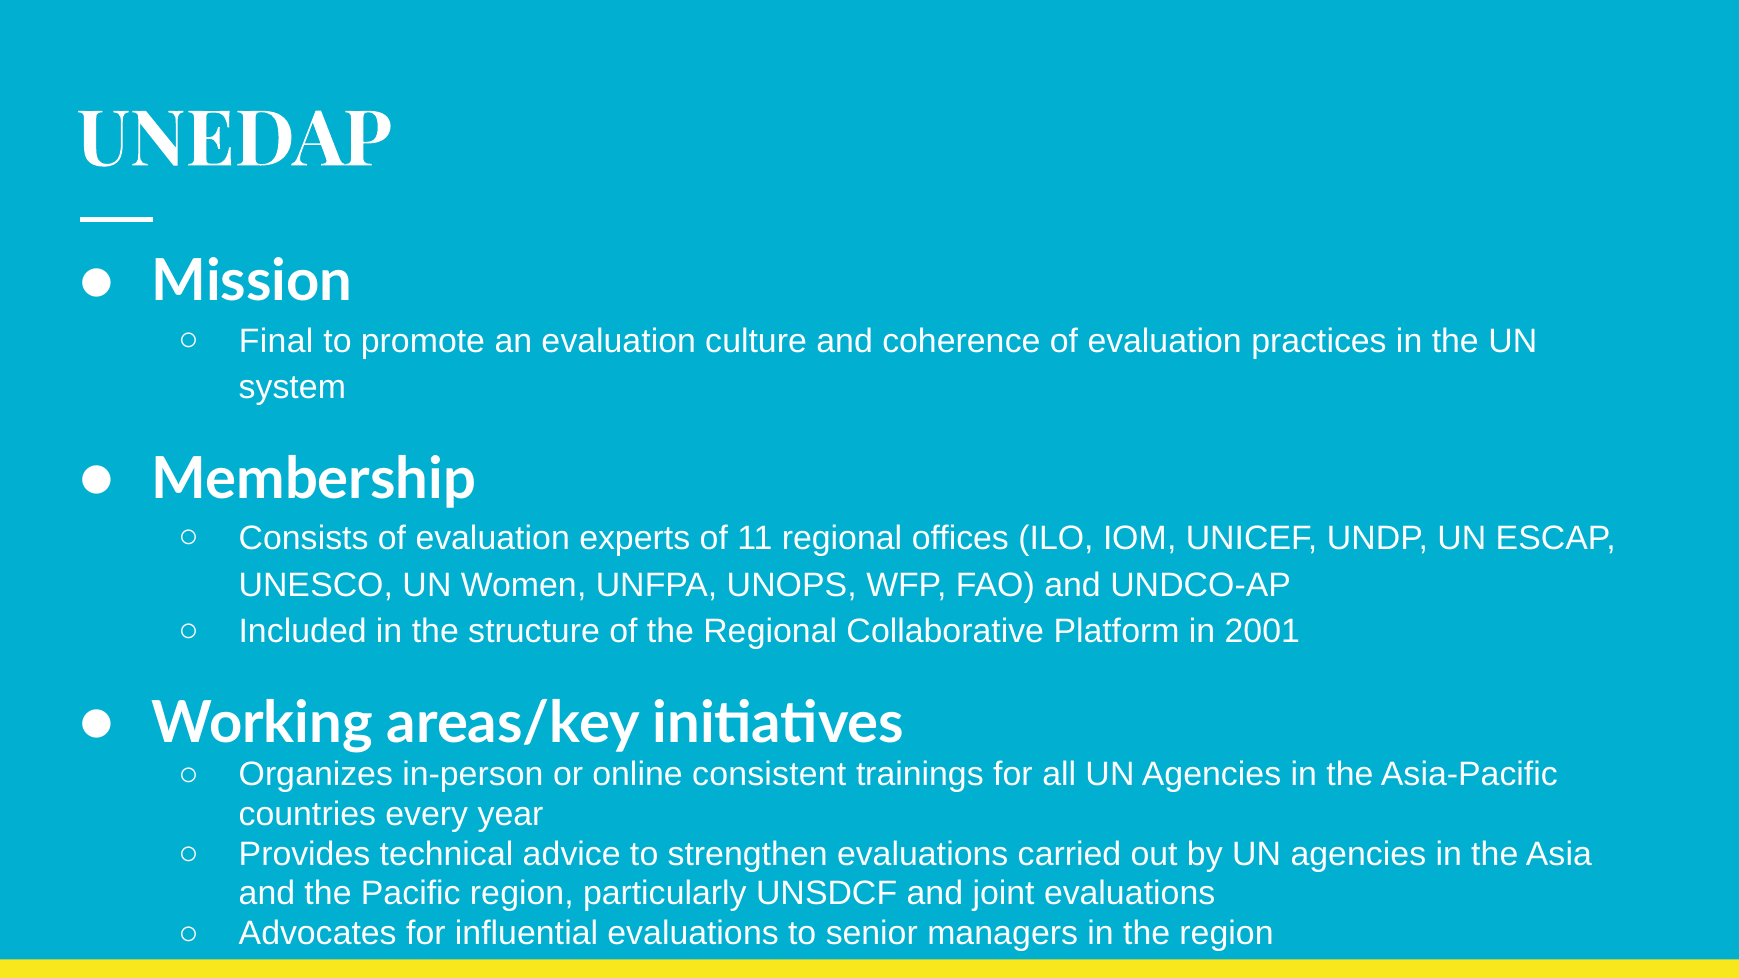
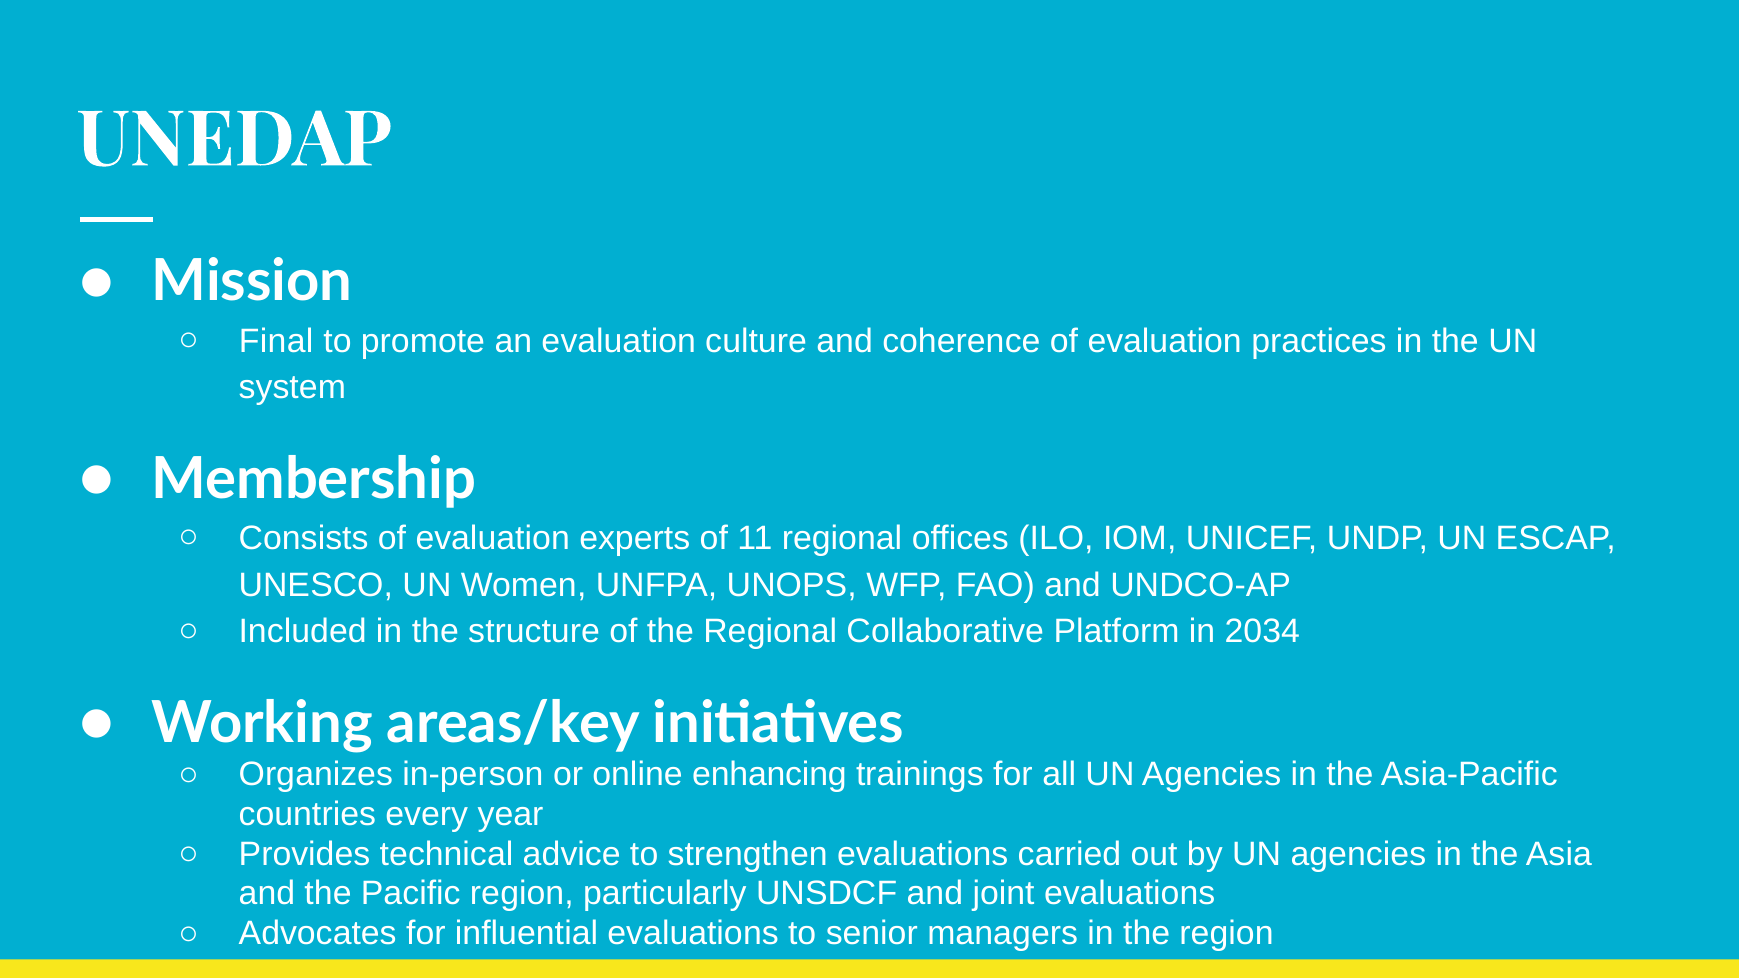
2001: 2001 -> 2034
consistent: consistent -> enhancing
